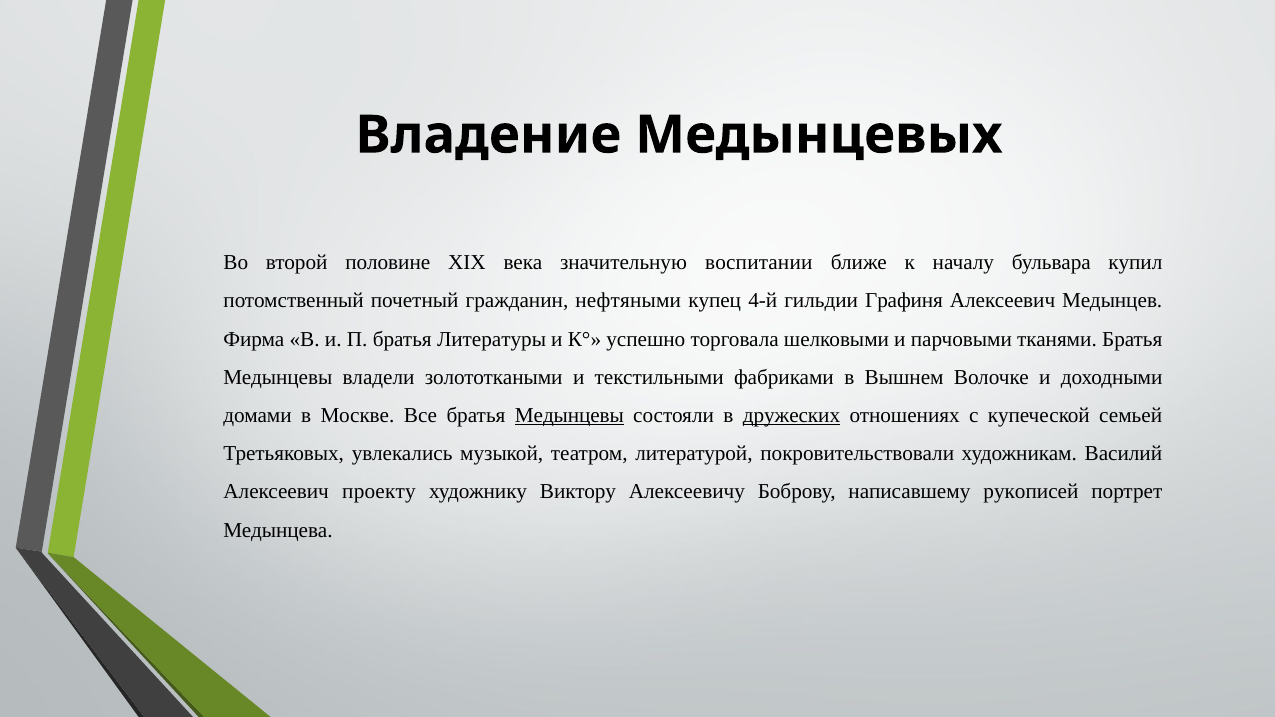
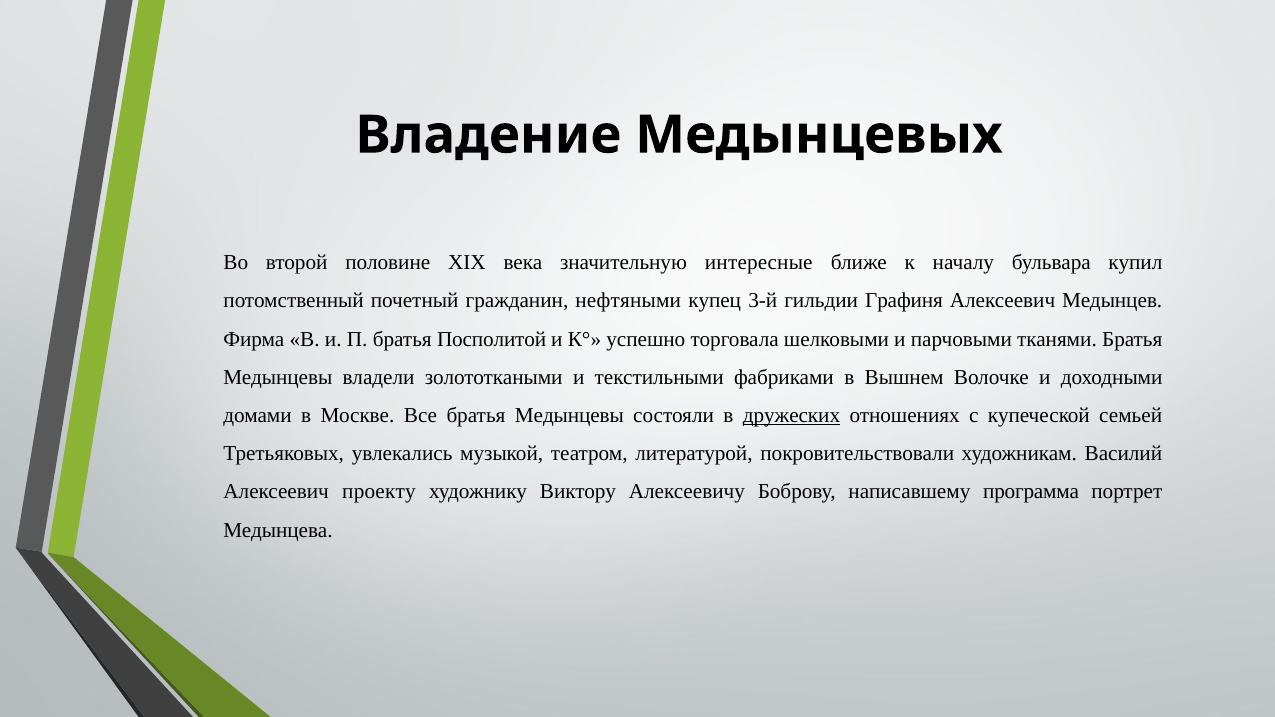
воспитании: воспитании -> интересные
4-й: 4-й -> 3-й
Литературы: Литературы -> Посполитой
Медынцевы at (569, 416) underline: present -> none
рукописей: рукописей -> программа
